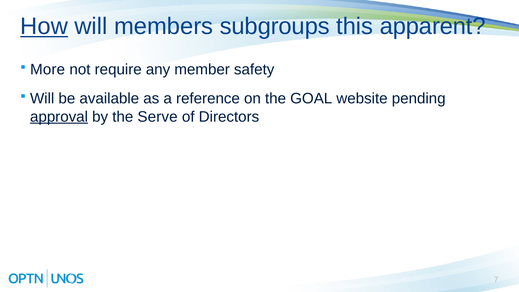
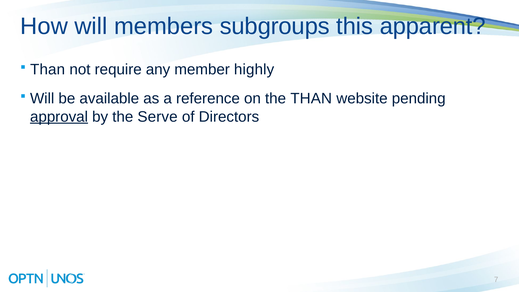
How underline: present -> none
More at (48, 70): More -> Than
safety: safety -> highly
the GOAL: GOAL -> THAN
